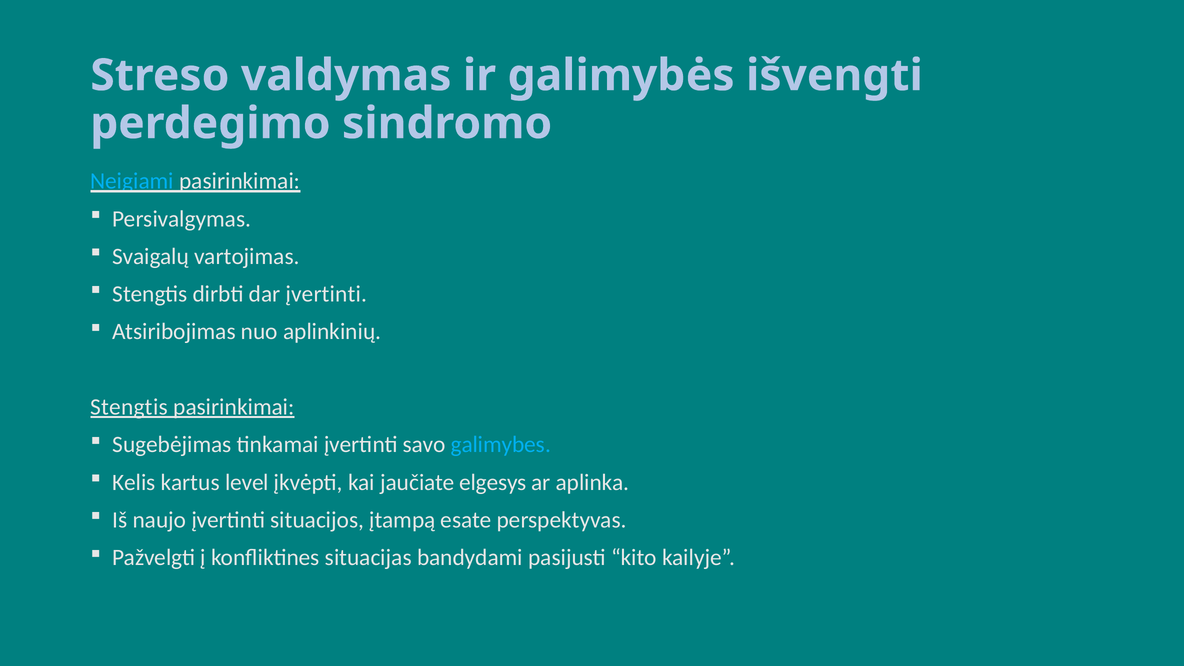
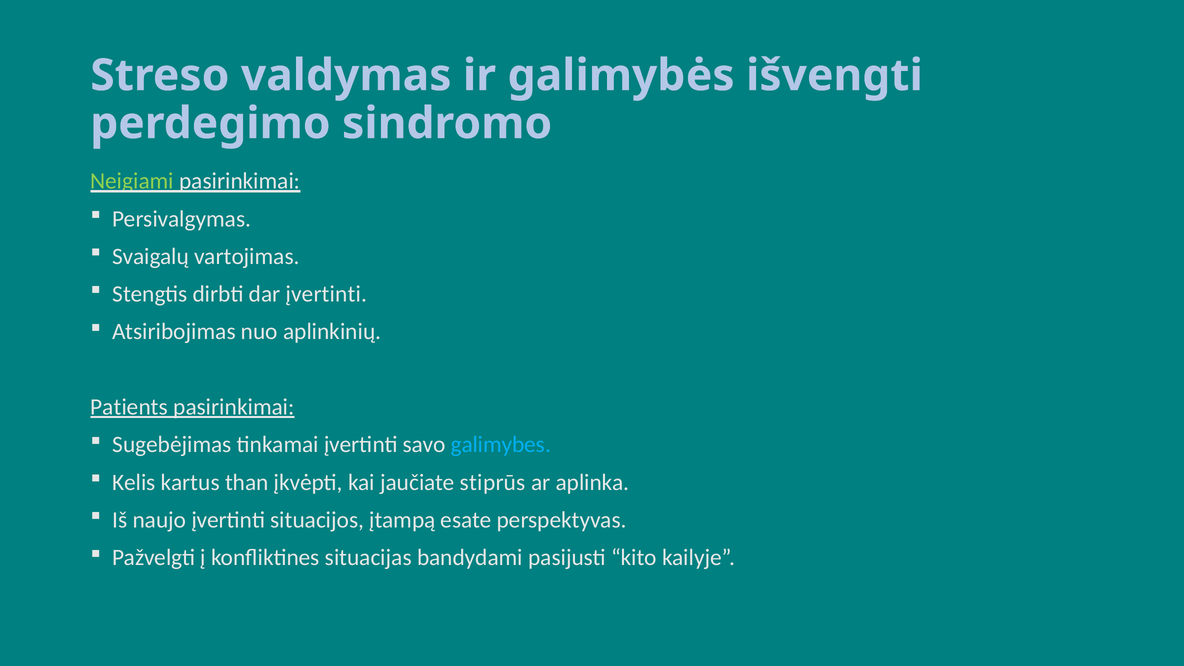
Neigiami colour: light blue -> light green
Stengtis at (129, 407): Stengtis -> Patients
level: level -> than
elgesys: elgesys -> stiprūs
